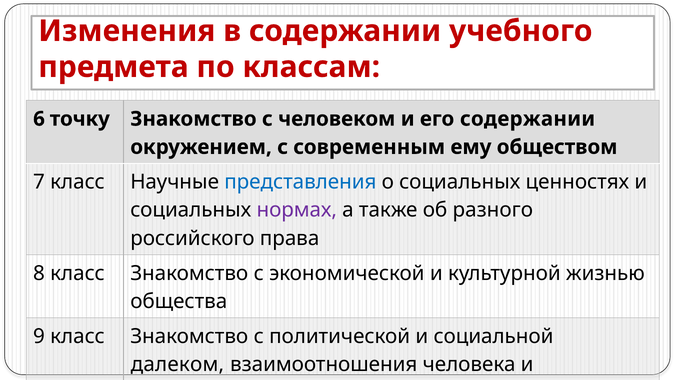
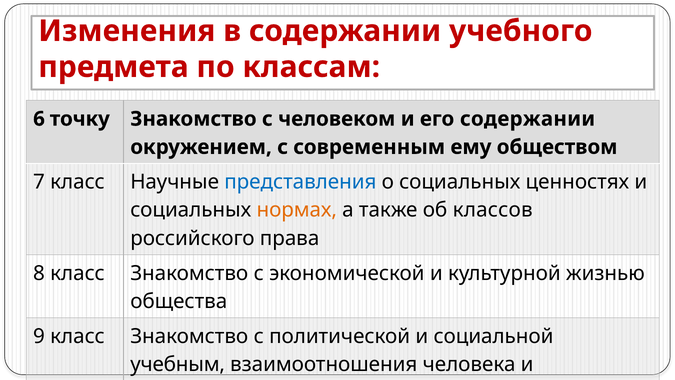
нормах colour: purple -> orange
разного: разного -> классов
далеком: далеком -> учебным
